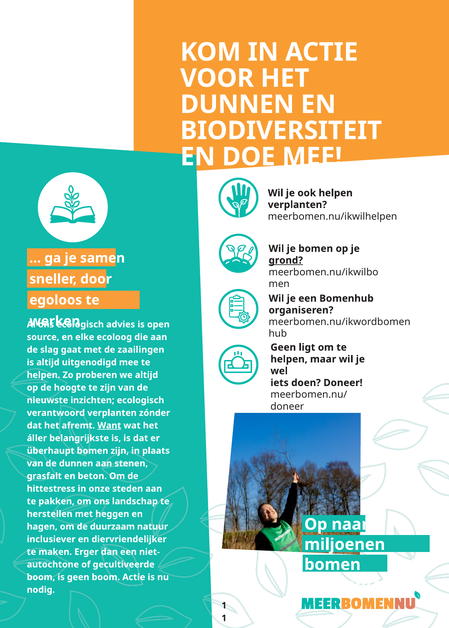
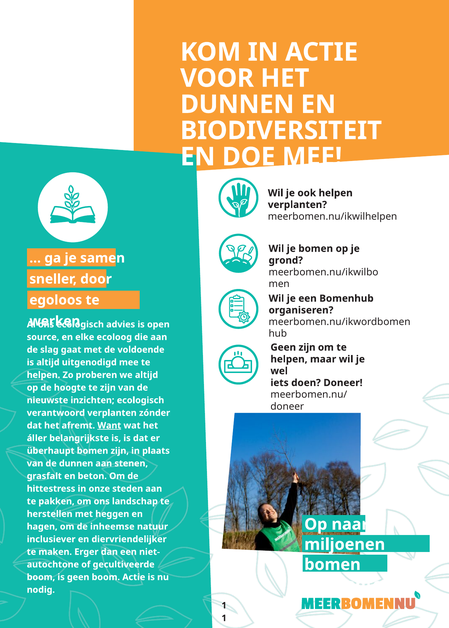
grond underline: present -> none
Geen ligt: ligt -> zijn
zaailingen: zaailingen -> voldoende
duurzaam: duurzaam -> inheemse
